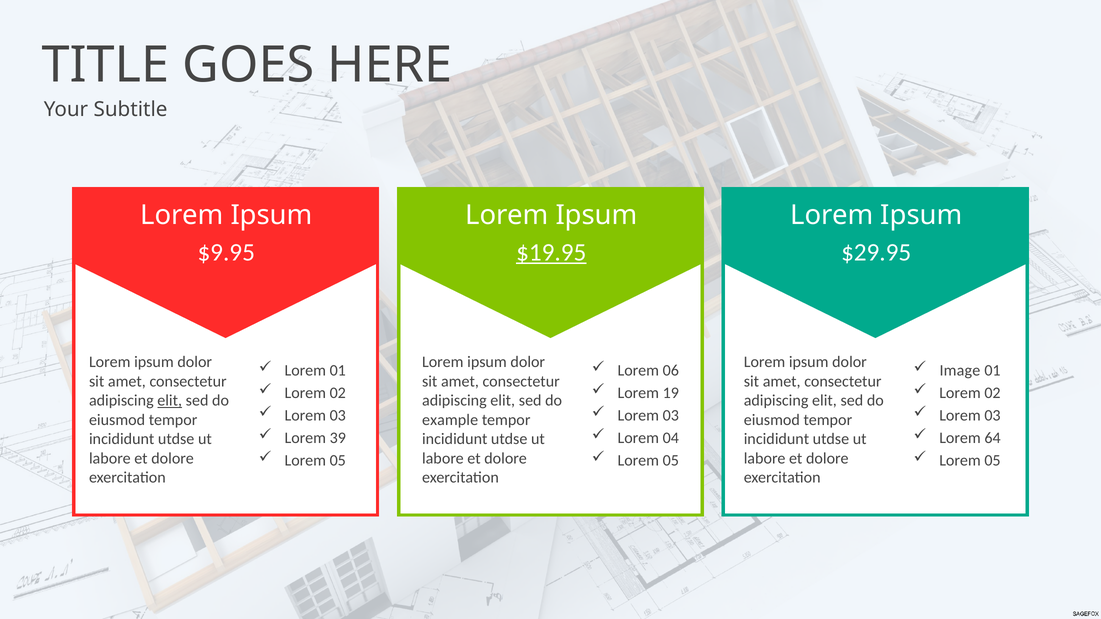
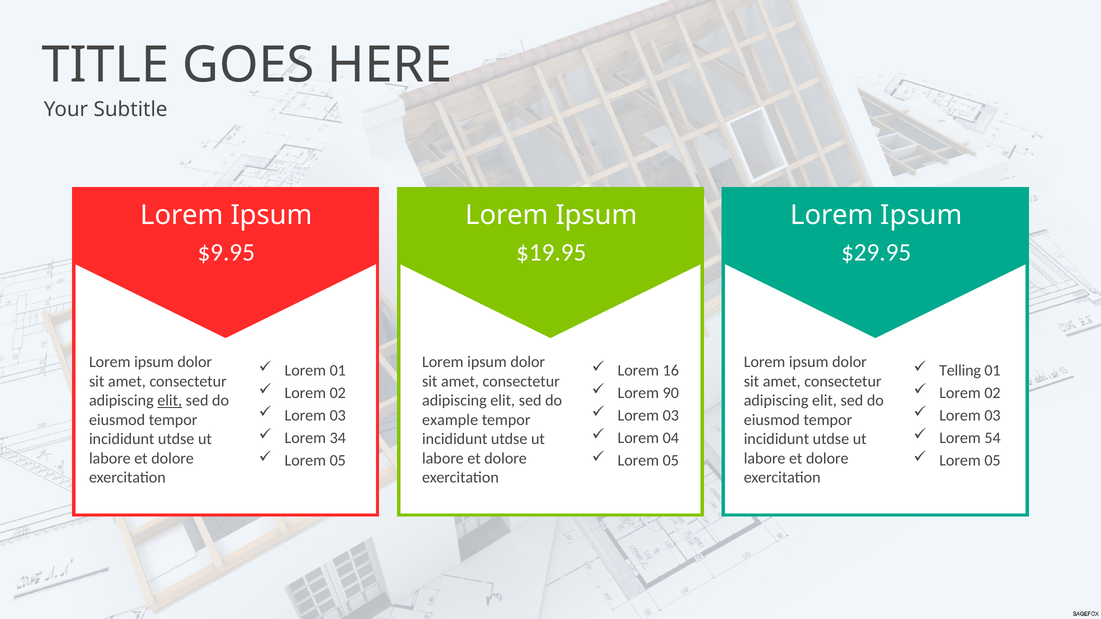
$19.95 underline: present -> none
06: 06 -> 16
Image: Image -> Telling
19: 19 -> 90
39: 39 -> 34
64: 64 -> 54
